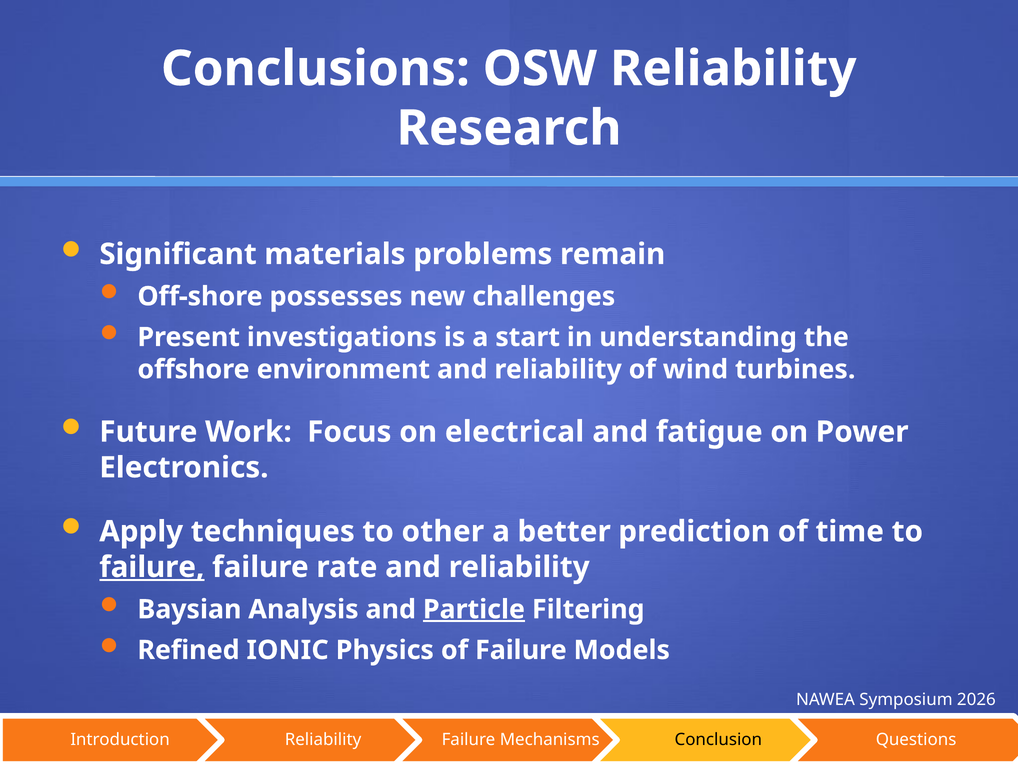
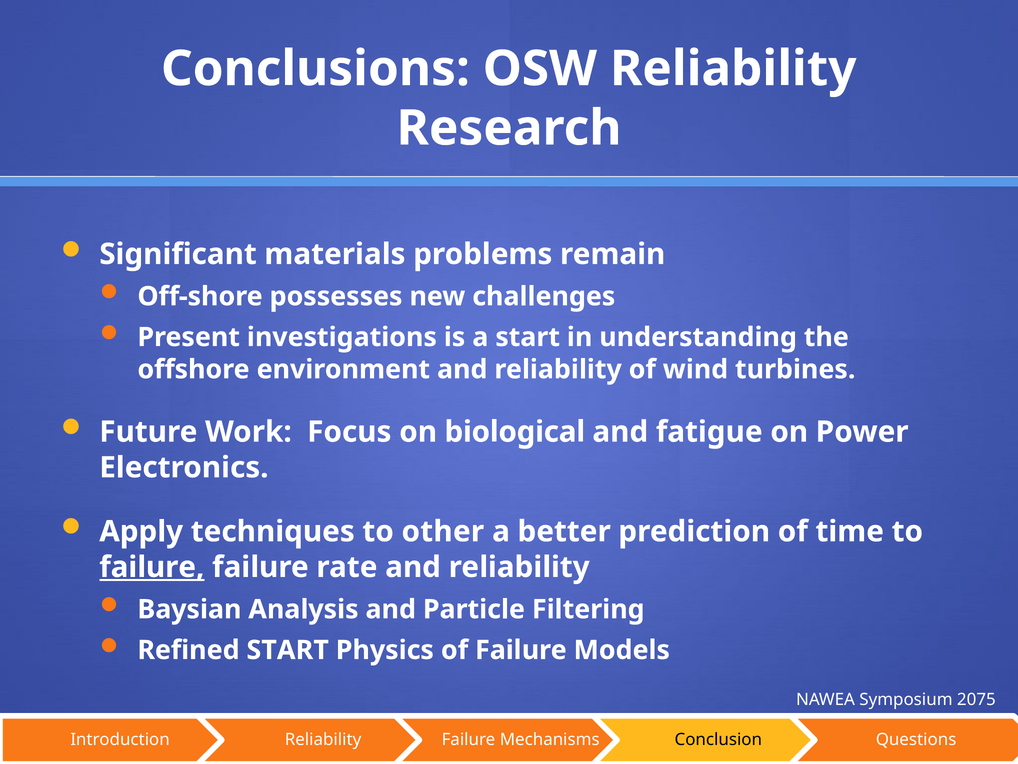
electrical: electrical -> biological
Particle underline: present -> none
Refined IONIC: IONIC -> START
2026: 2026 -> 2075
